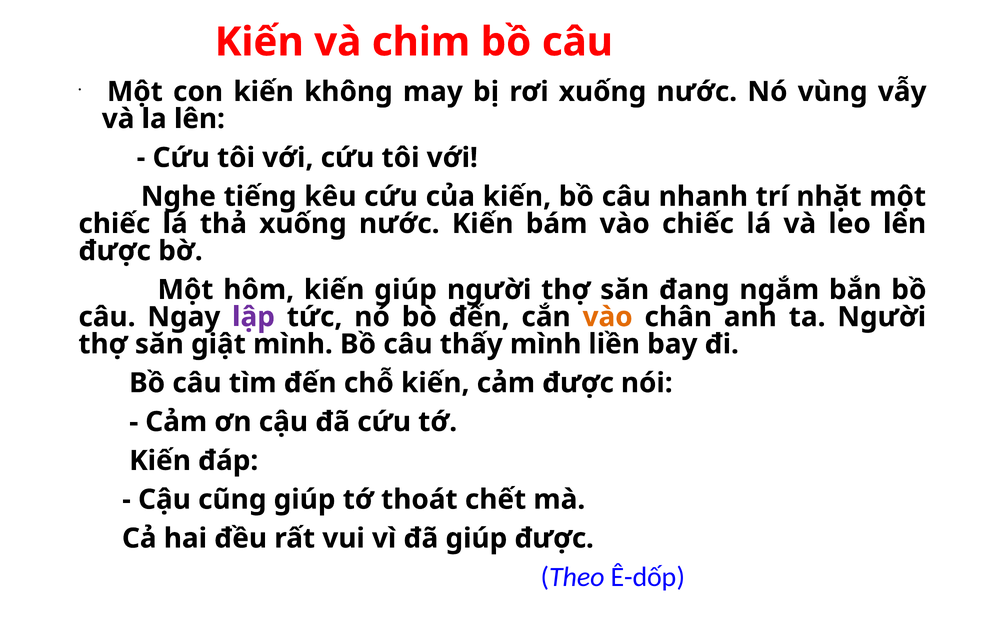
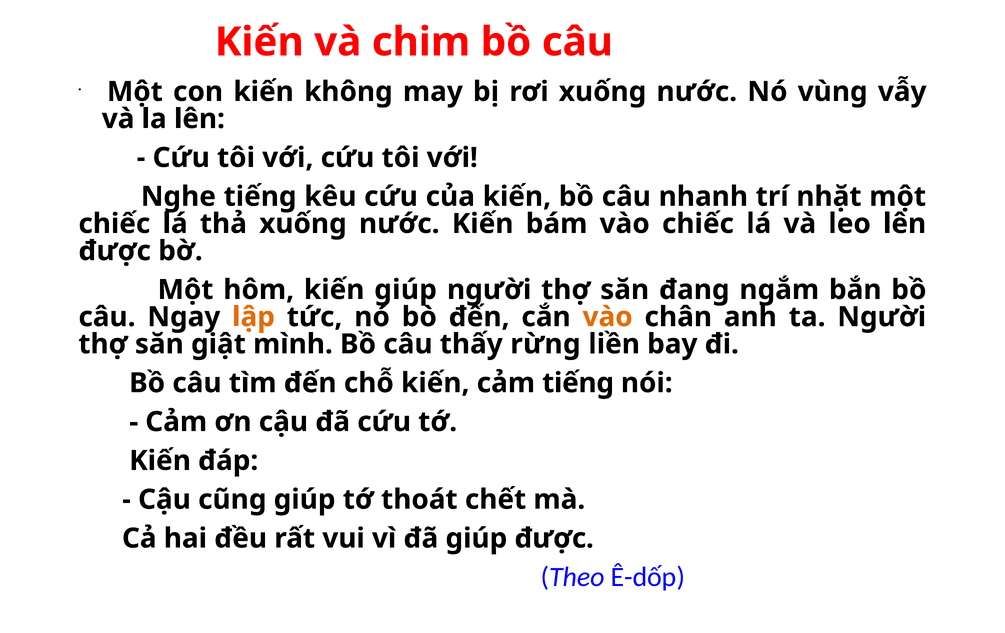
lập colour: purple -> orange
thấy mình: mình -> rừng
cảm được: được -> tiếng
